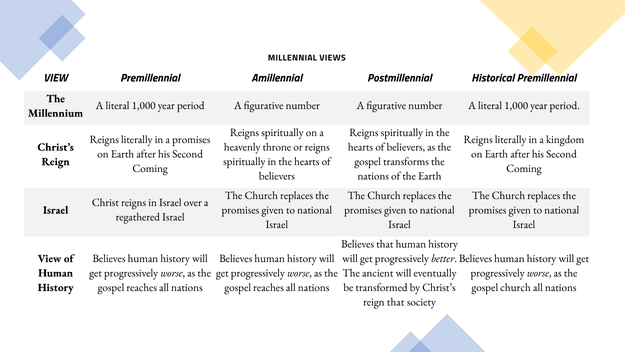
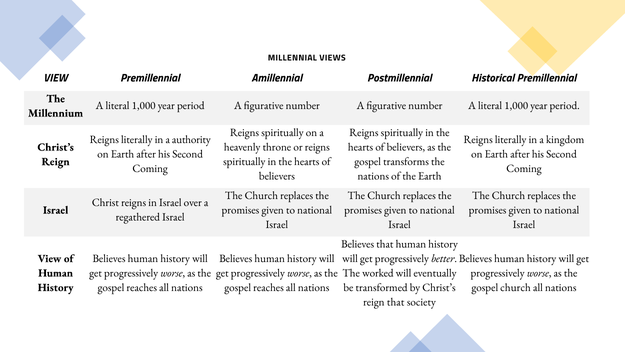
a promises: promises -> authority
ancient: ancient -> worked
